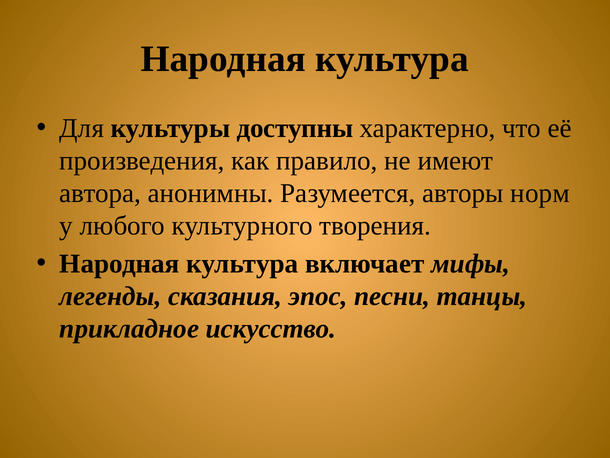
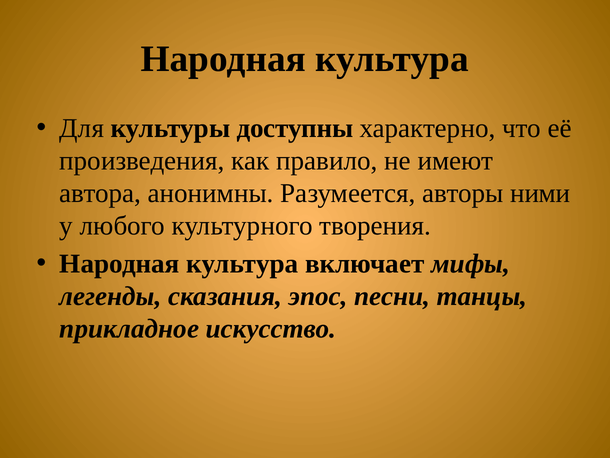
норм: норм -> ними
